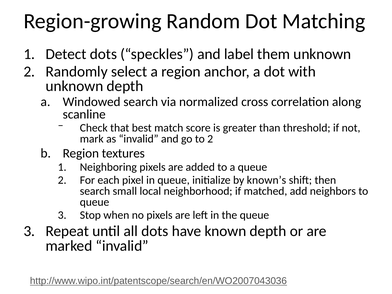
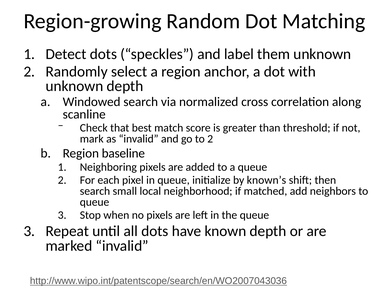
textures: textures -> baseline
